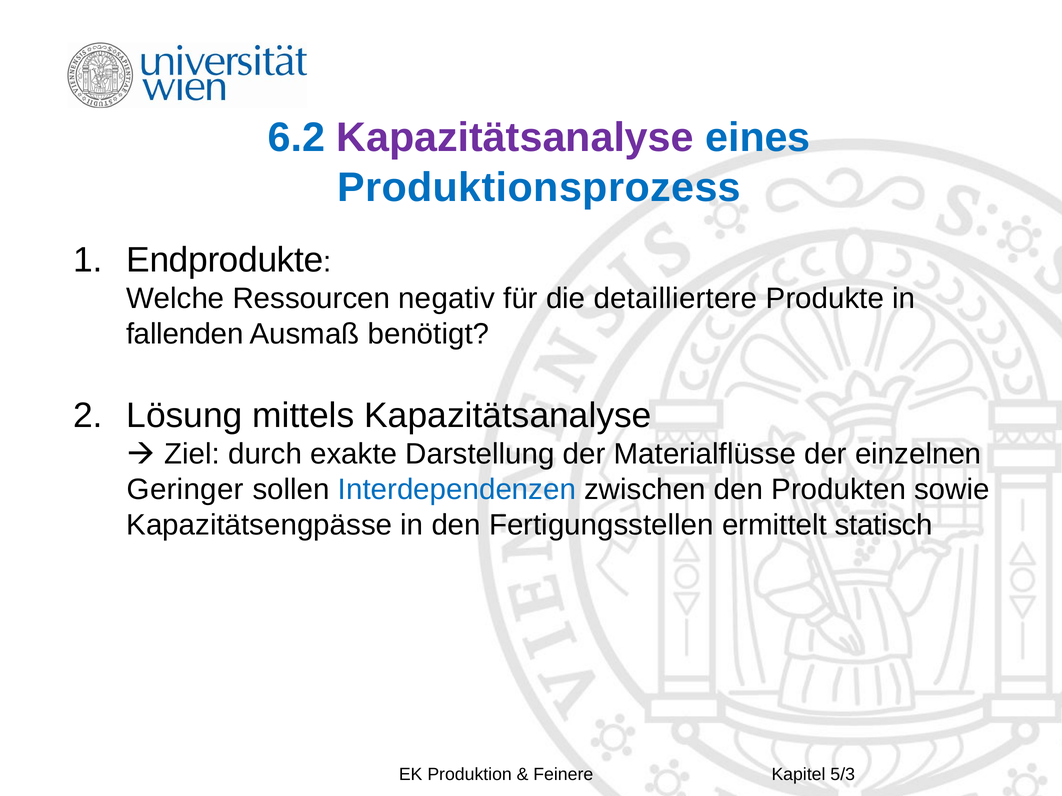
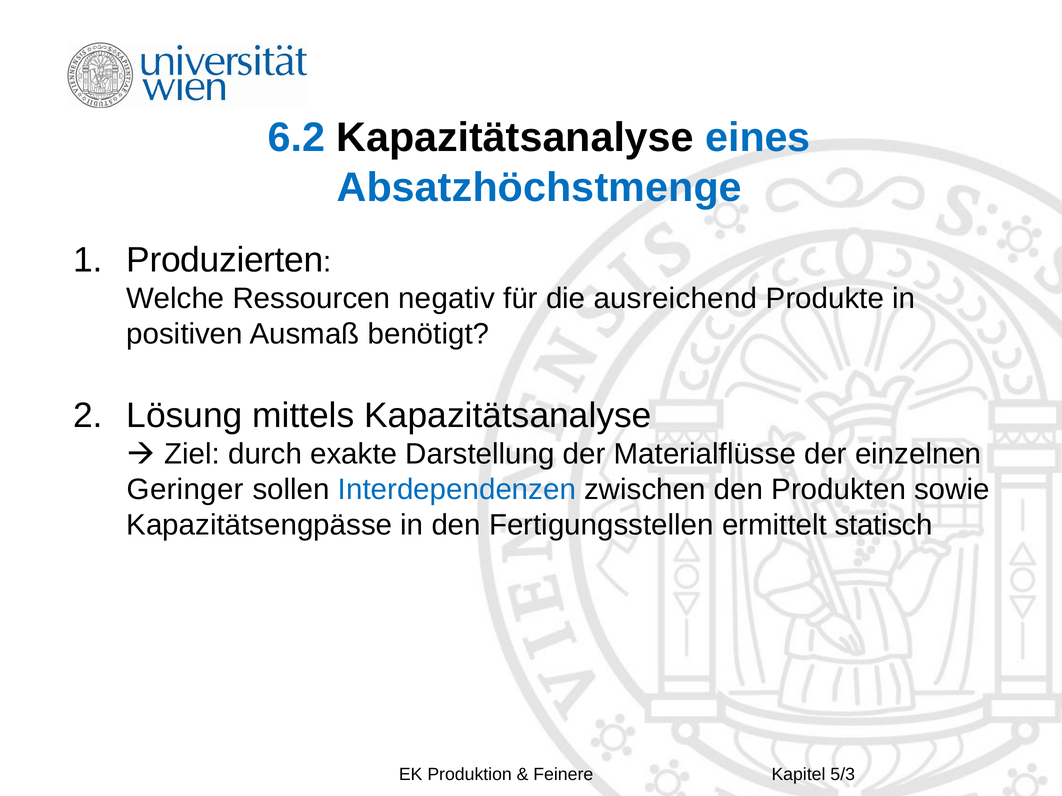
Kapazitätsanalyse at (515, 138) colour: purple -> black
Produktionsprozess: Produktionsprozess -> Absatzhöchstmenge
Endprodukte: Endprodukte -> Produzierten
detailliertere: detailliertere -> ausreichend
fallenden: fallenden -> positiven
